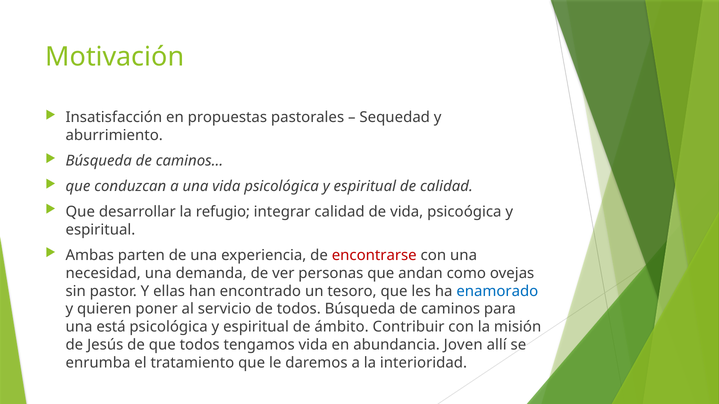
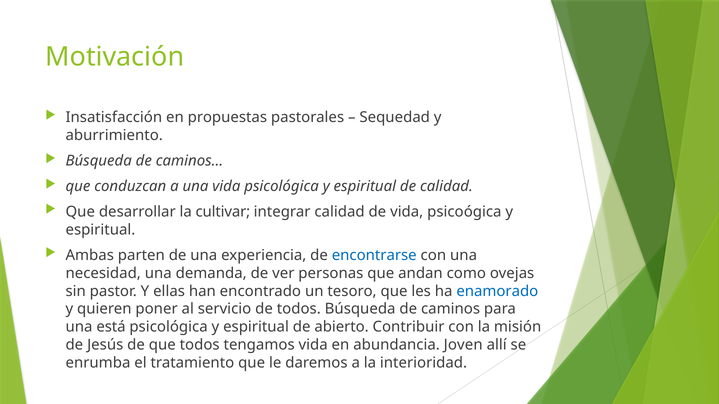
refugio: refugio -> cultivar
encontrarse colour: red -> blue
ámbito: ámbito -> abierto
